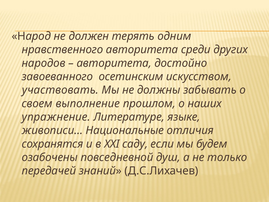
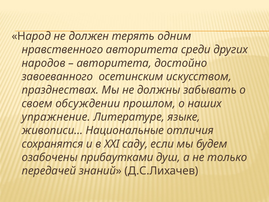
участвовать: участвовать -> празднествах
выполнение: выполнение -> обсуждении
повседневной: повседневной -> прибаутками
